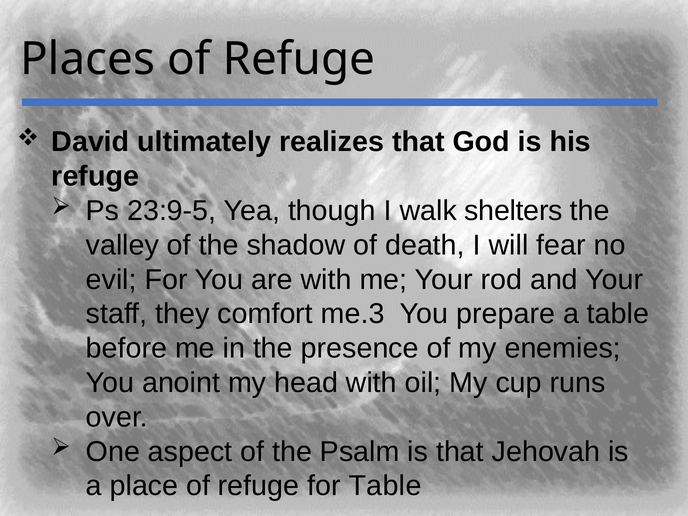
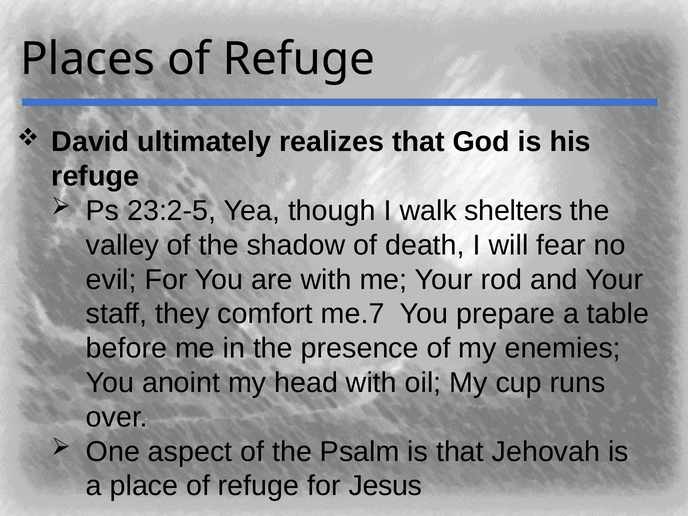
23:9-5: 23:9-5 -> 23:2-5
me.3: me.3 -> me.7
for Table: Table -> Jesus
